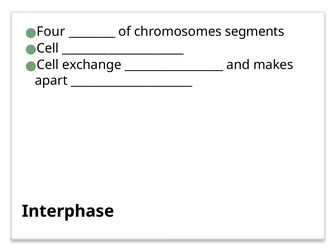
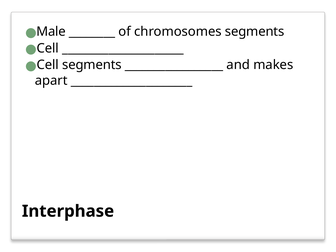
Four: Four -> Male
Cell exchange: exchange -> segments
